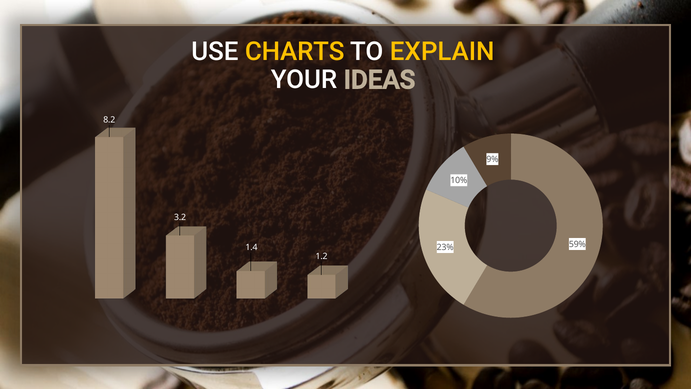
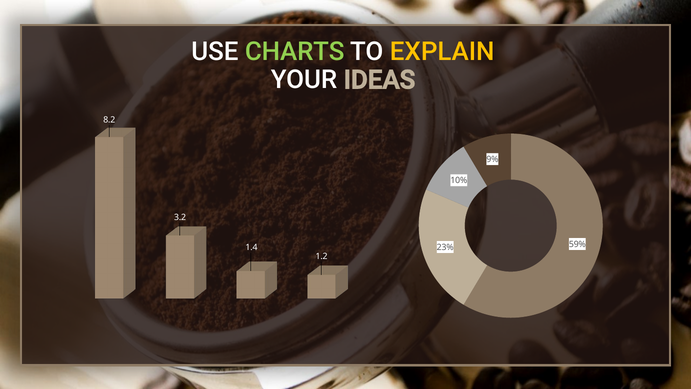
CHARTS colour: yellow -> light green
